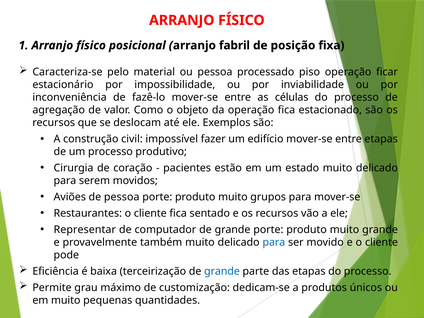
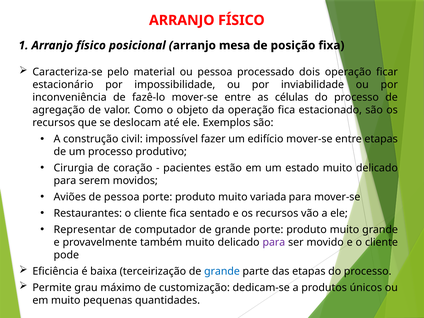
fabril: fabril -> mesa
piso: piso -> dois
grupos: grupos -> variada
para at (274, 242) colour: blue -> purple
